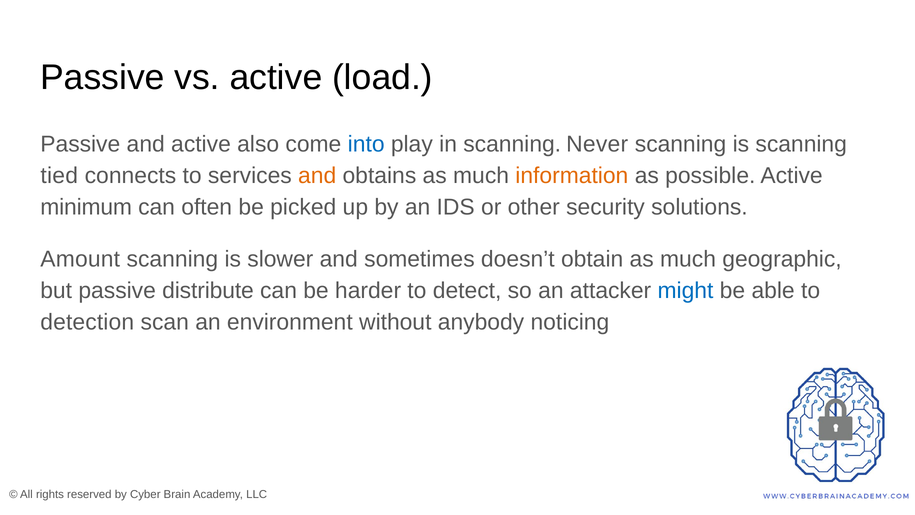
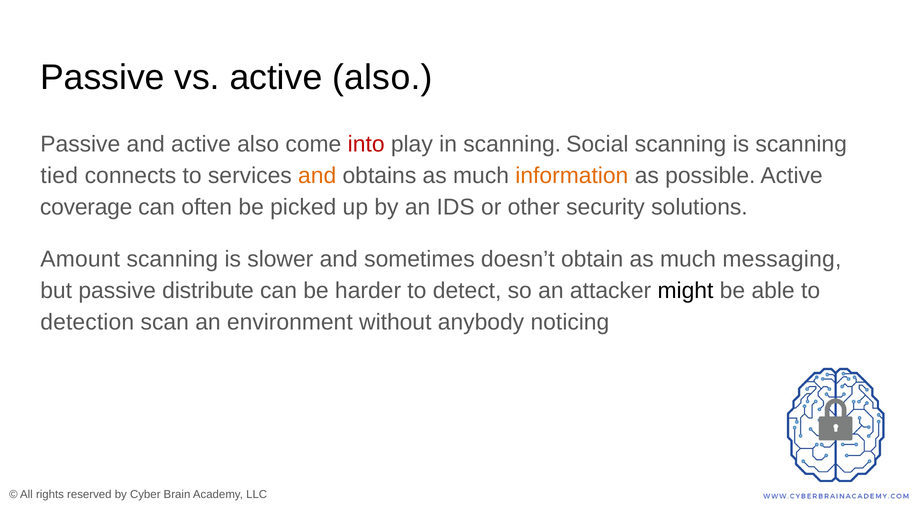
vs active load: load -> also
into colour: blue -> red
Never: Never -> Social
minimum: minimum -> coverage
geographic: geographic -> messaging
might colour: blue -> black
